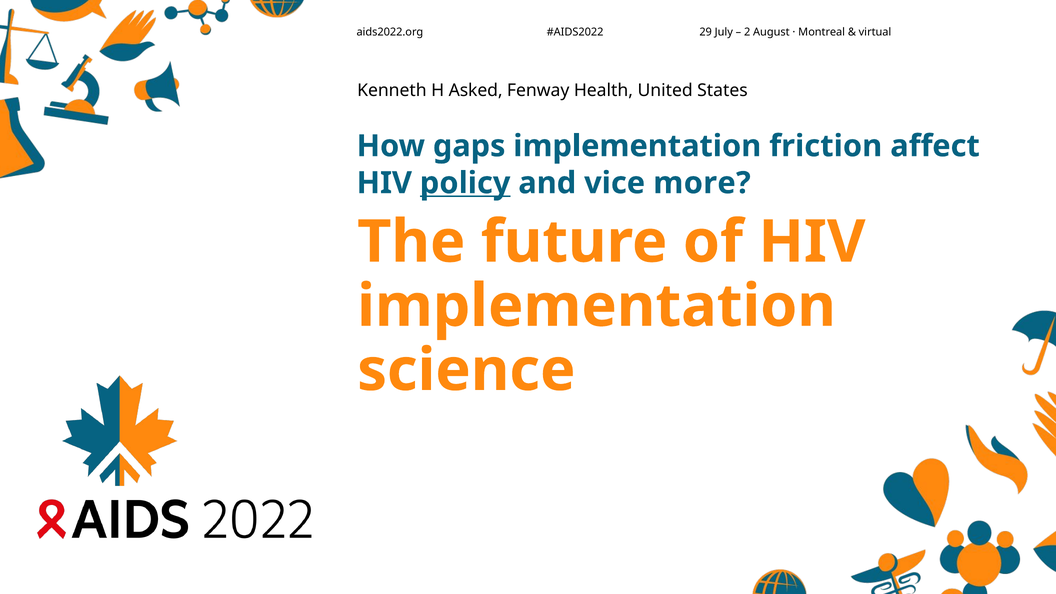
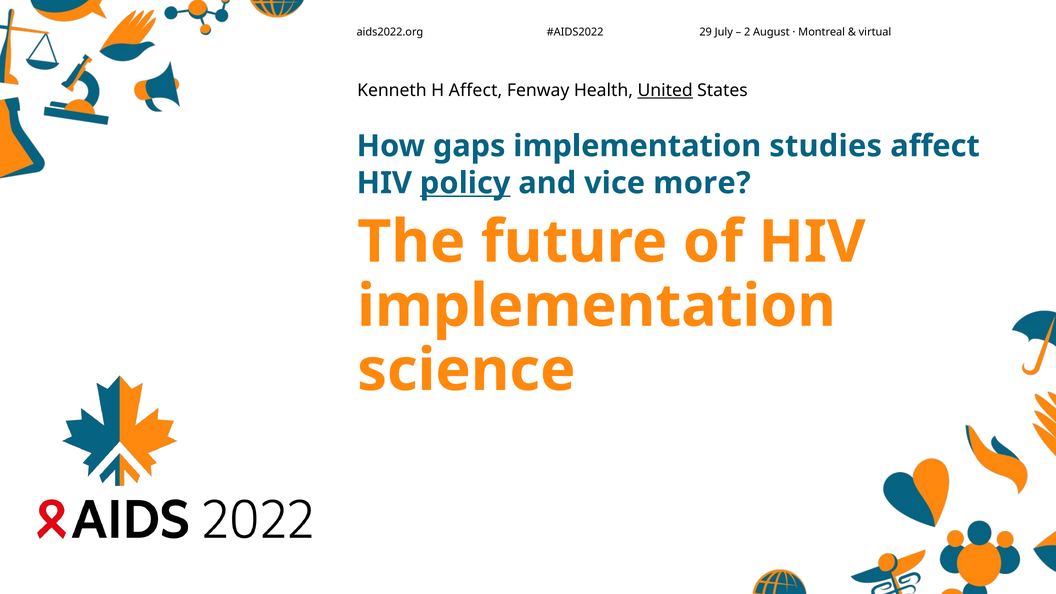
H Asked: Asked -> Affect
United underline: none -> present
friction: friction -> studies
